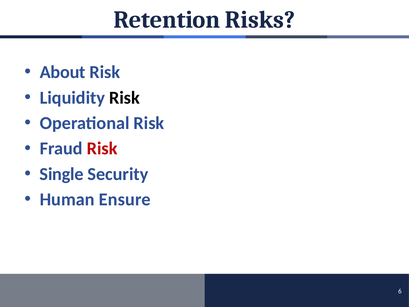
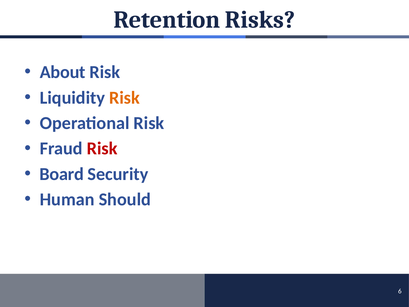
Risk at (124, 98) colour: black -> orange
Single: Single -> Board
Ensure: Ensure -> Should
